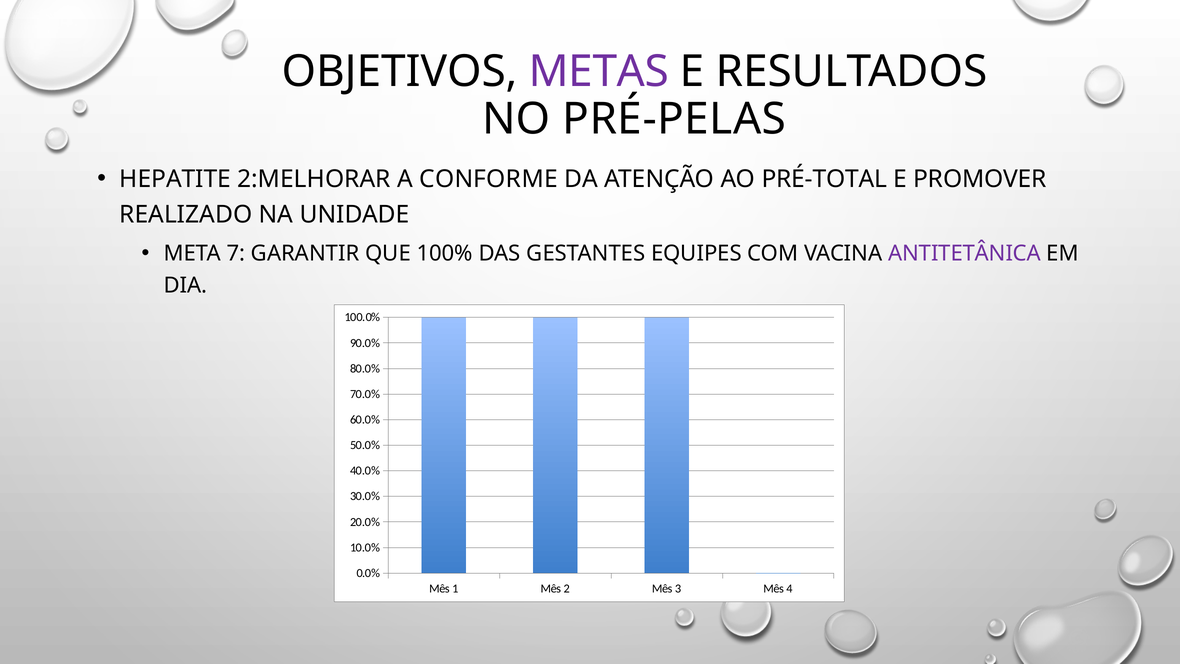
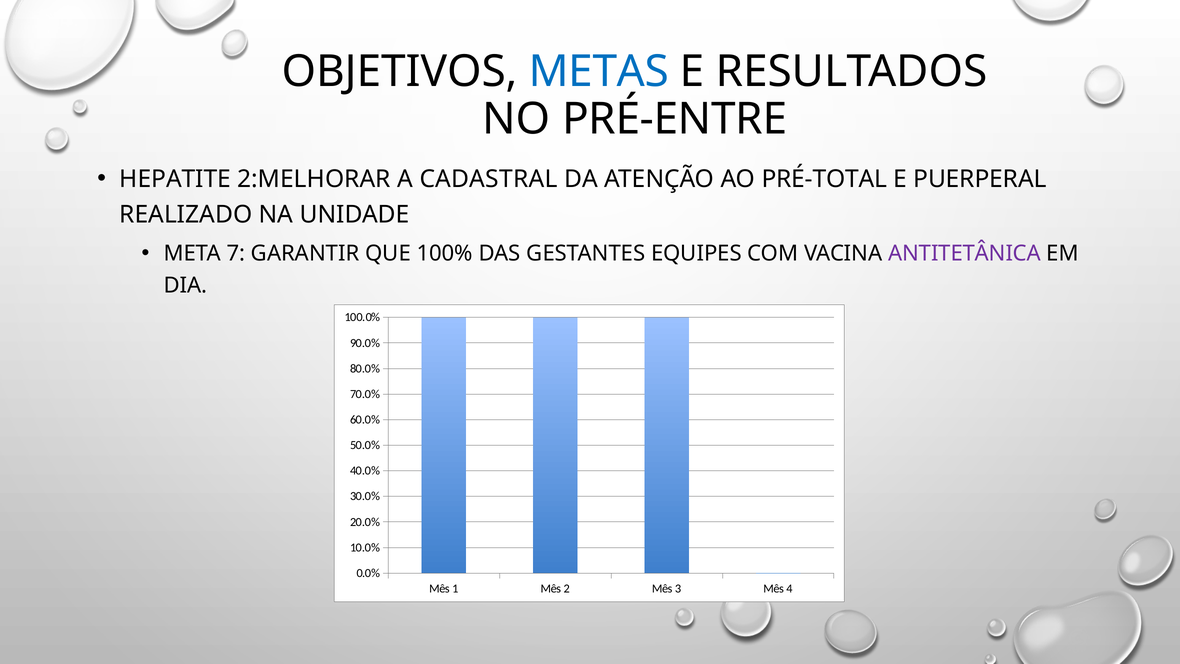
METAS colour: purple -> blue
PRÉ-PELAS: PRÉ-PELAS -> PRÉ-ENTRE
CONFORME: CONFORME -> CADASTRAL
PROMOVER: PROMOVER -> PUERPERAL
